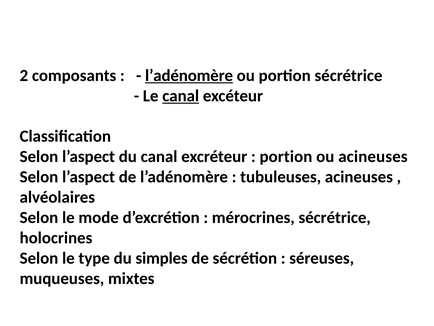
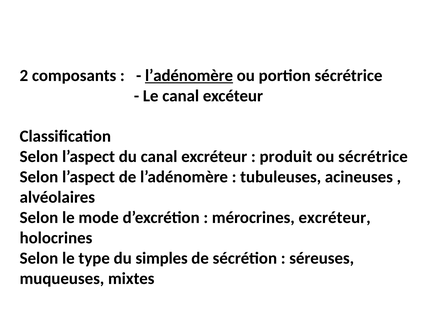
canal at (181, 96) underline: present -> none
portion at (286, 156): portion -> produit
ou acineuses: acineuses -> sécrétrice
mérocrines sécrétrice: sécrétrice -> excréteur
